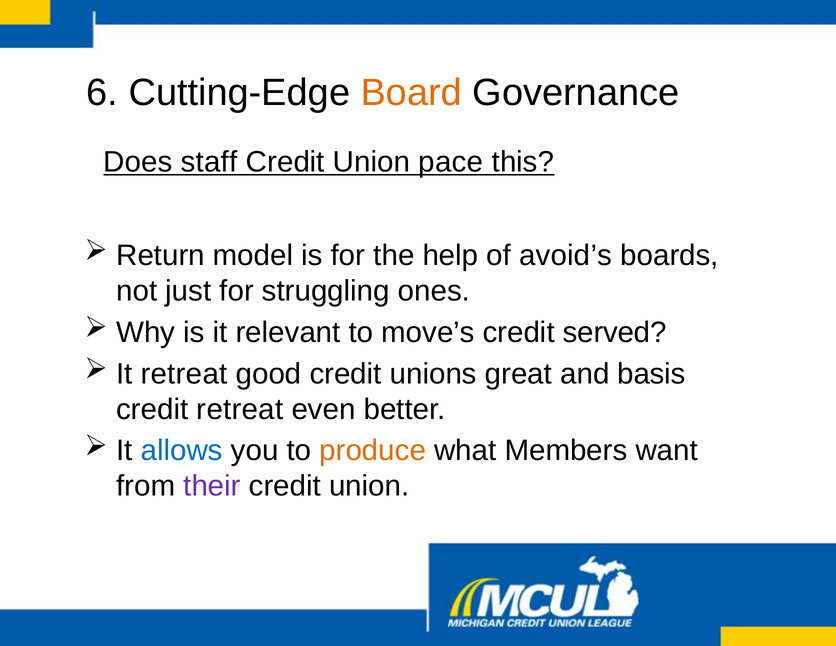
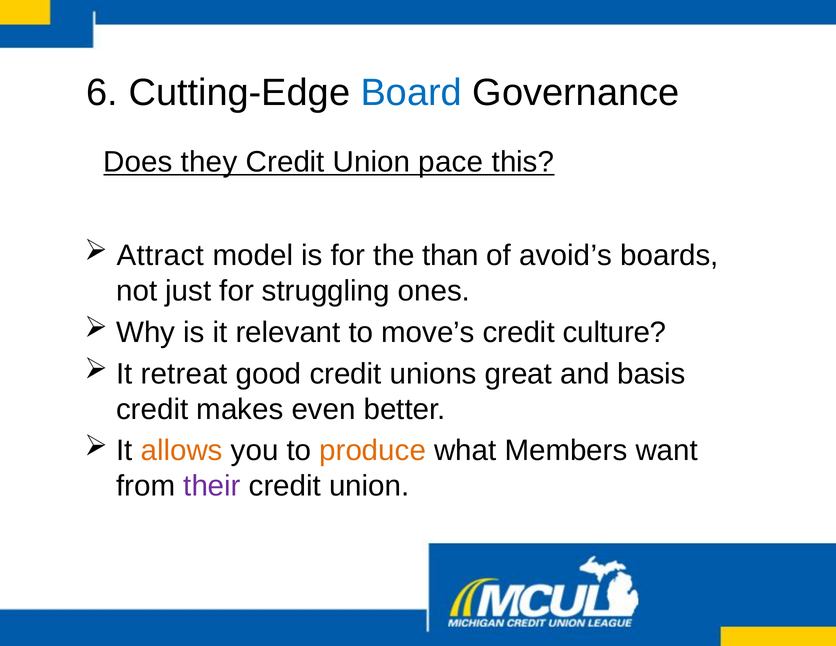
Board colour: orange -> blue
staff: staff -> they
Return: Return -> Attract
help: help -> than
served: served -> culture
credit retreat: retreat -> makes
allows colour: blue -> orange
